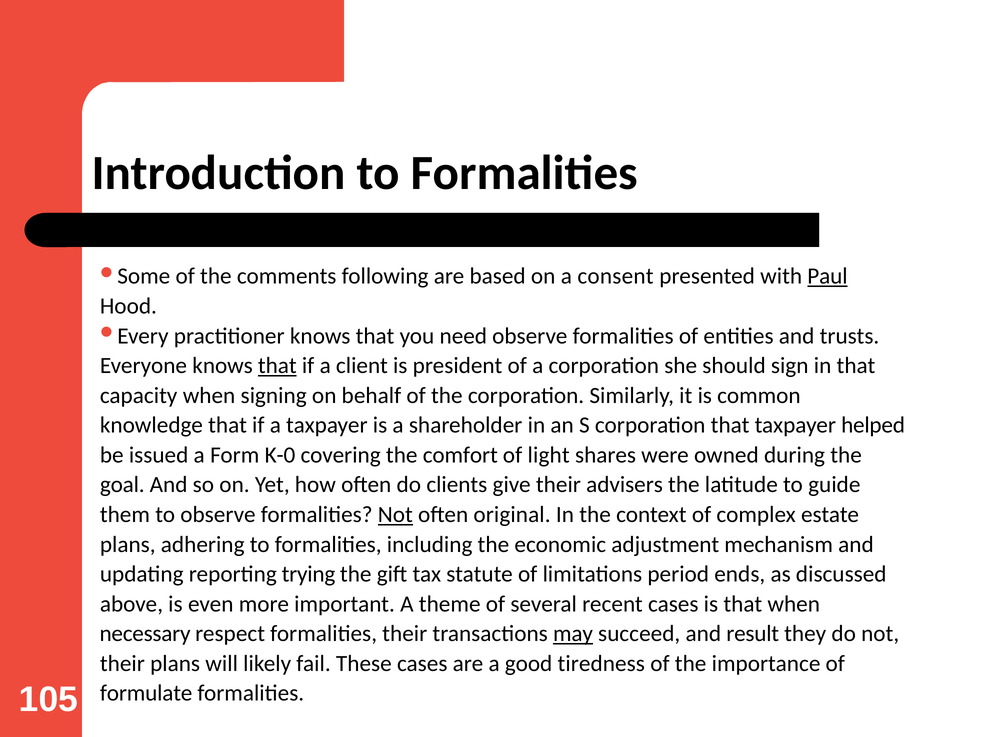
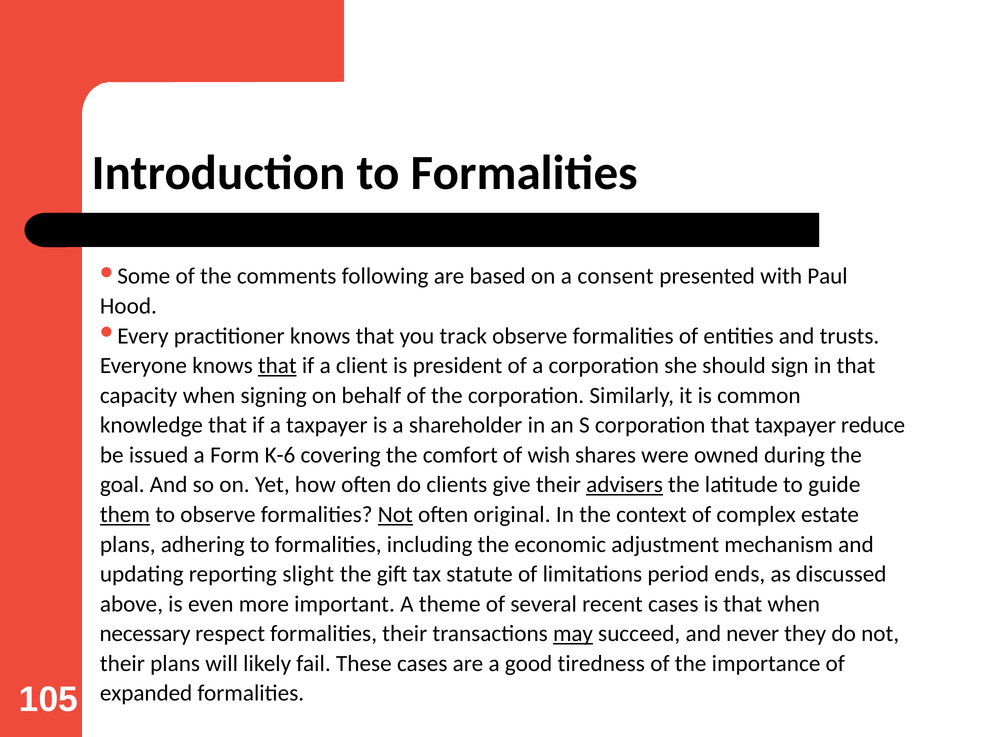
Paul underline: present -> none
need: need -> track
helped: helped -> reduce
K-0: K-0 -> K-6
light: light -> wish
advisers underline: none -> present
them underline: none -> present
trying: trying -> slight
result: result -> never
formulate: formulate -> expanded
